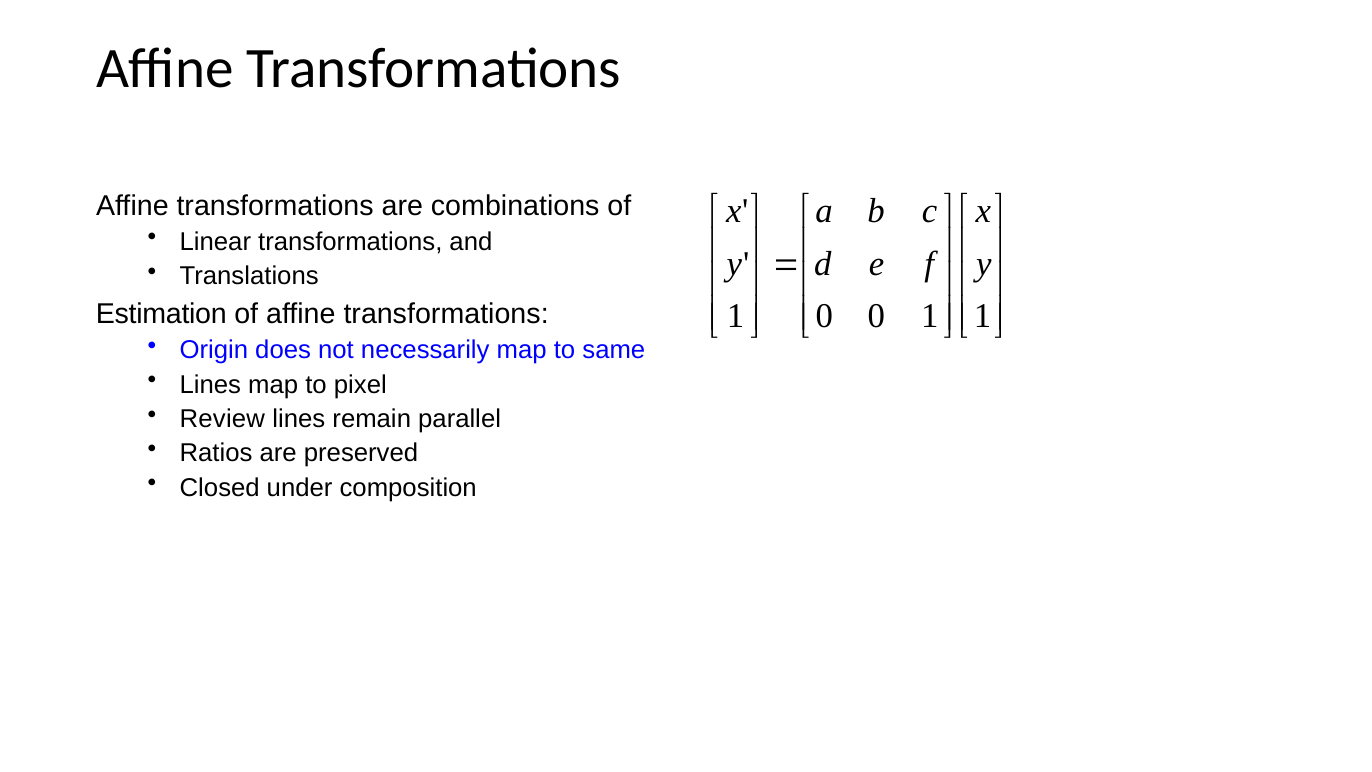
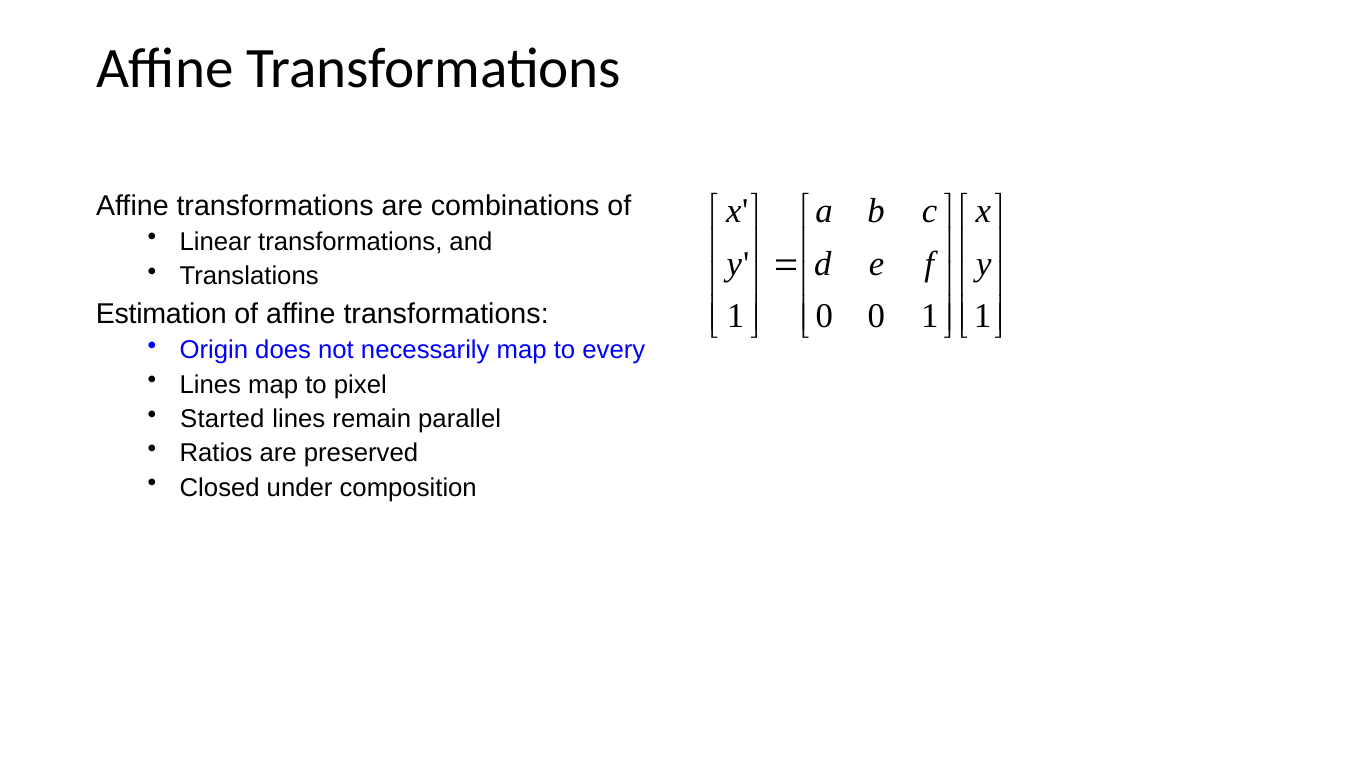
same: same -> every
Review: Review -> Started
